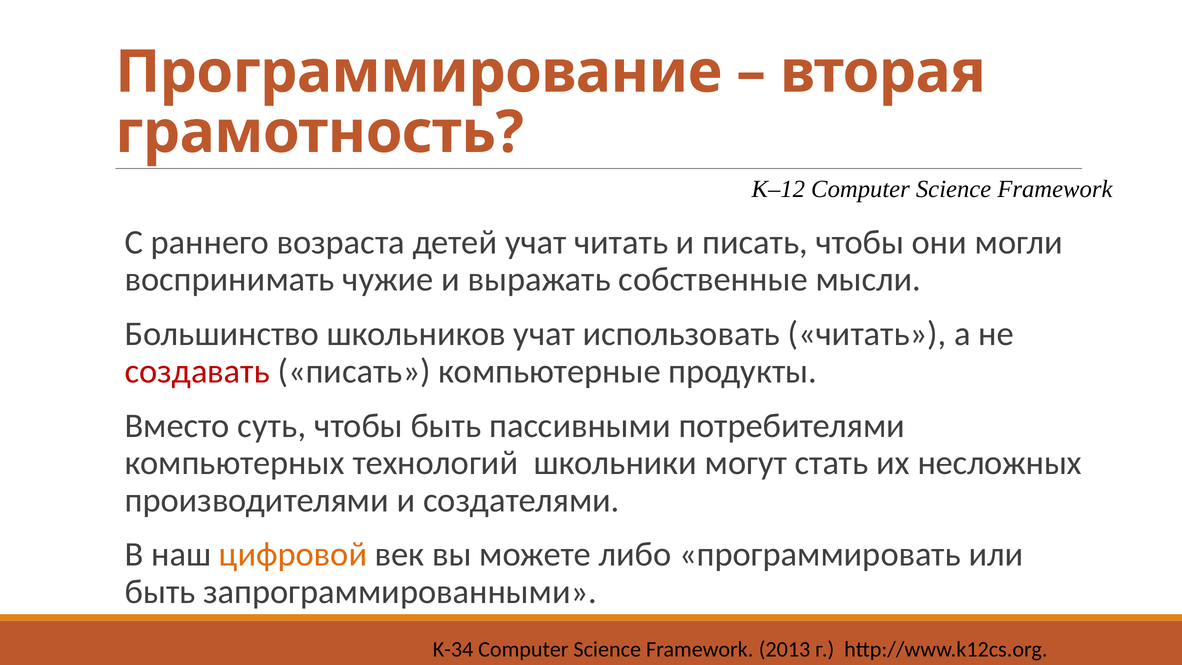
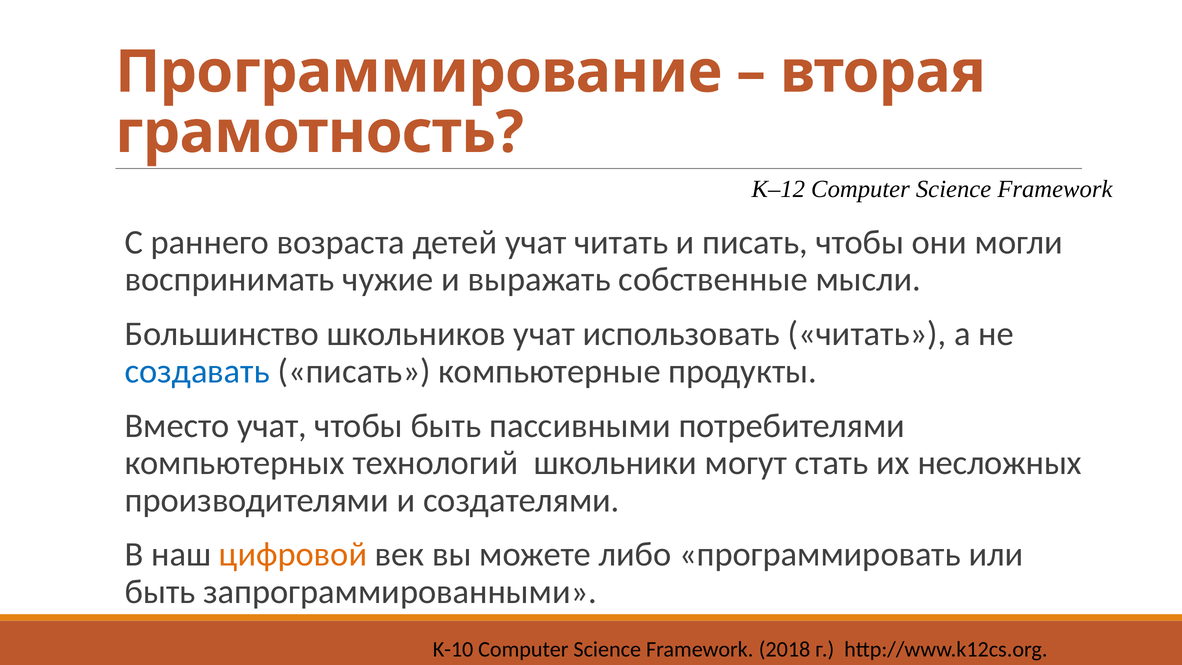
создавать colour: red -> blue
Вместо суть: суть -> учат
K-34: K-34 -> K-10
2013: 2013 -> 2018
